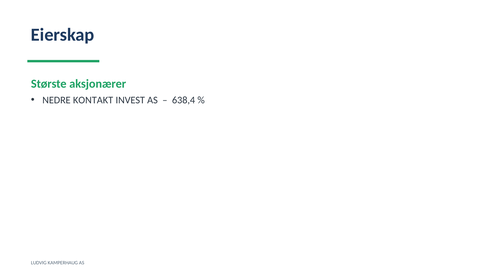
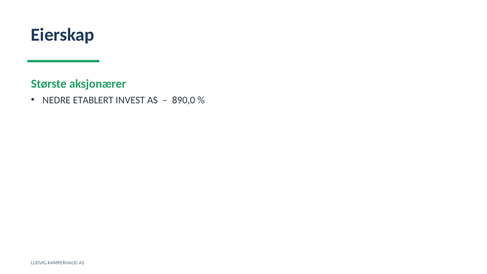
KONTAKT: KONTAKT -> ETABLERT
638,4: 638,4 -> 890,0
